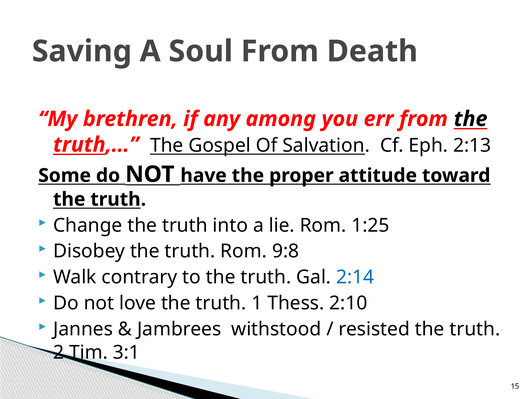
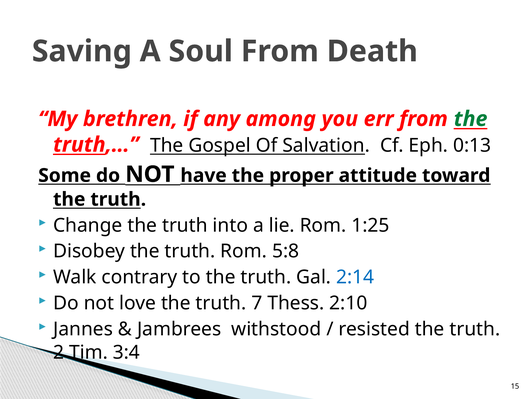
the at (471, 119) colour: black -> green
2:13: 2:13 -> 0:13
9:8: 9:8 -> 5:8
1: 1 -> 7
3:1: 3:1 -> 3:4
